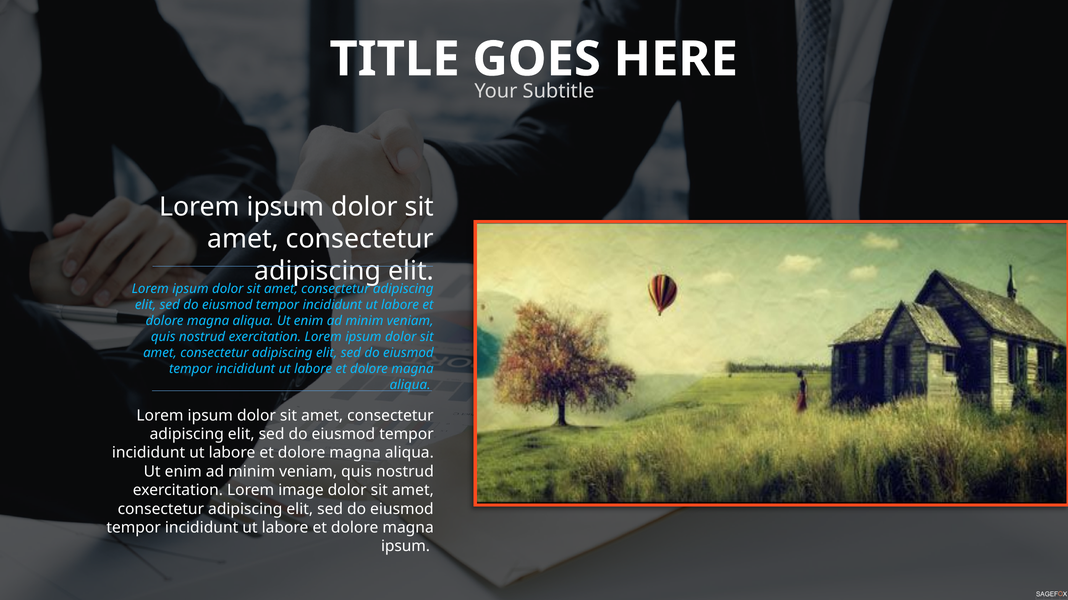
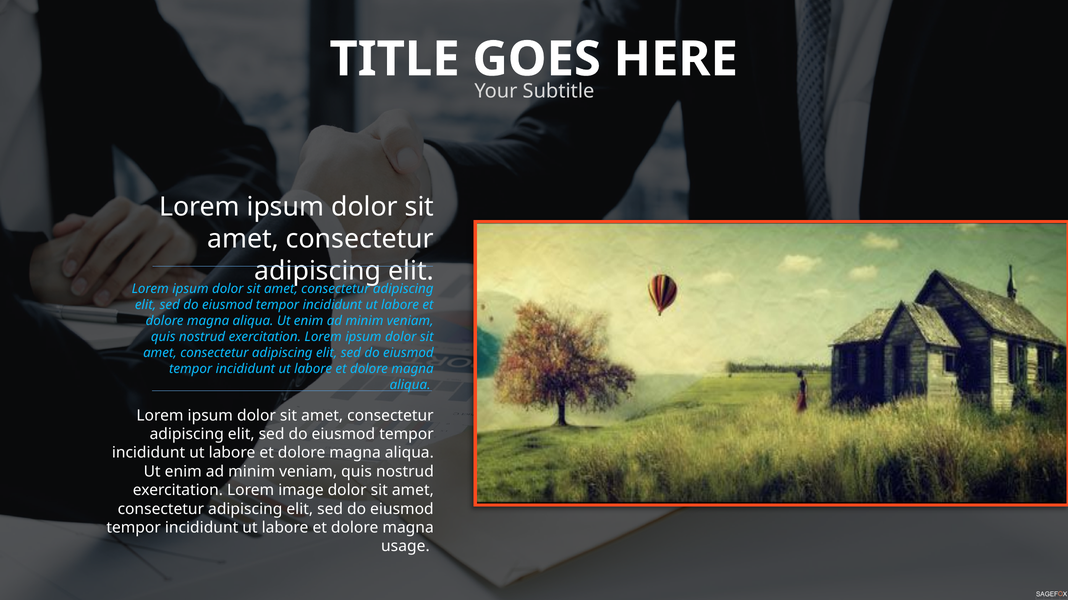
ipsum at (405, 547): ipsum -> usage
